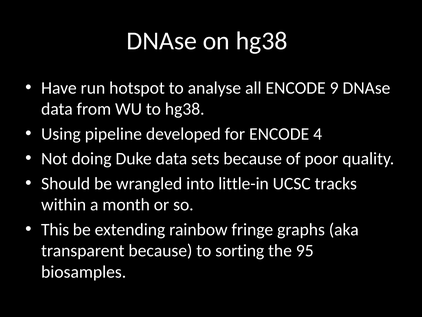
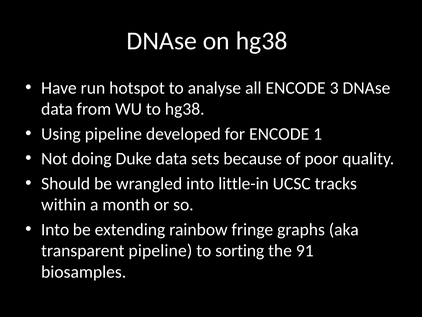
9: 9 -> 3
4: 4 -> 1
This at (55, 229): This -> Into
transparent because: because -> pipeline
95: 95 -> 91
